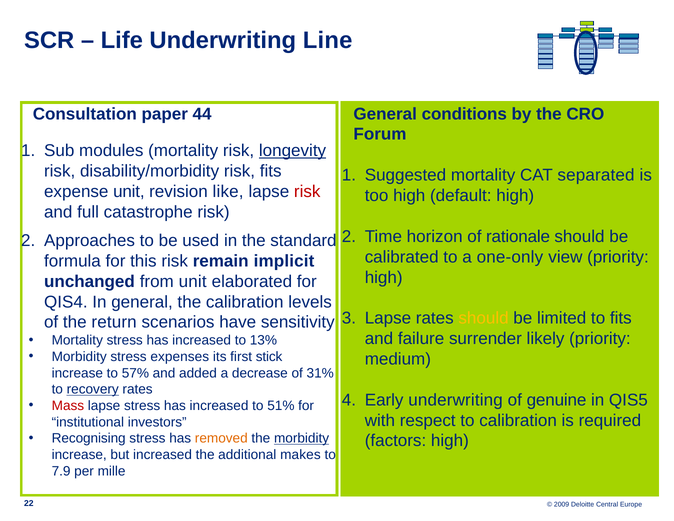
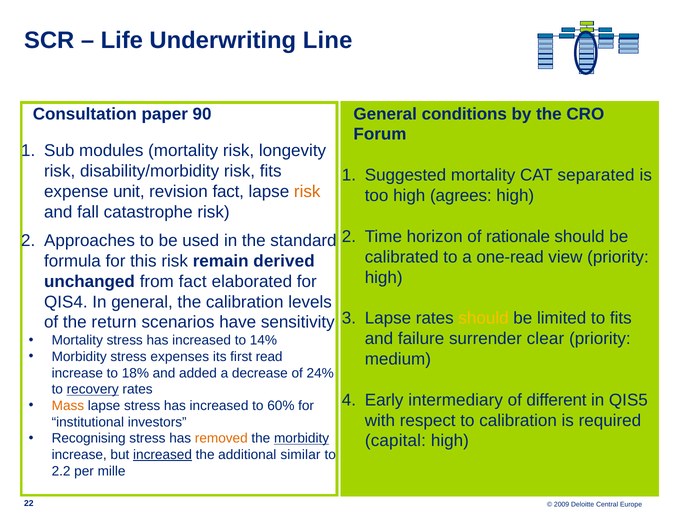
44: 44 -> 90
longevity underline: present -> none
revision like: like -> fact
risk at (307, 191) colour: red -> orange
default: default -> agrees
full: full -> fall
one-only: one-only -> one-read
implicit: implicit -> derived
from unit: unit -> fact
likely: likely -> clear
13%: 13% -> 14%
stick: stick -> read
57%: 57% -> 18%
31%: 31% -> 24%
Early underwriting: underwriting -> intermediary
genuine: genuine -> different
Mass colour: red -> orange
51%: 51% -> 60%
factors: factors -> capital
increased at (163, 455) underline: none -> present
makes: makes -> similar
7.9: 7.9 -> 2.2
